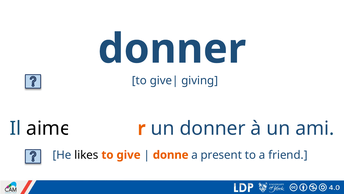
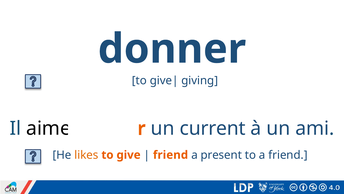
un donner: donner -> current
likes colour: black -> orange
donne at (171, 155): donne -> friend
